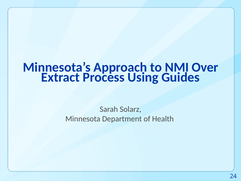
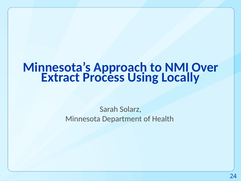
Guides: Guides -> Locally
